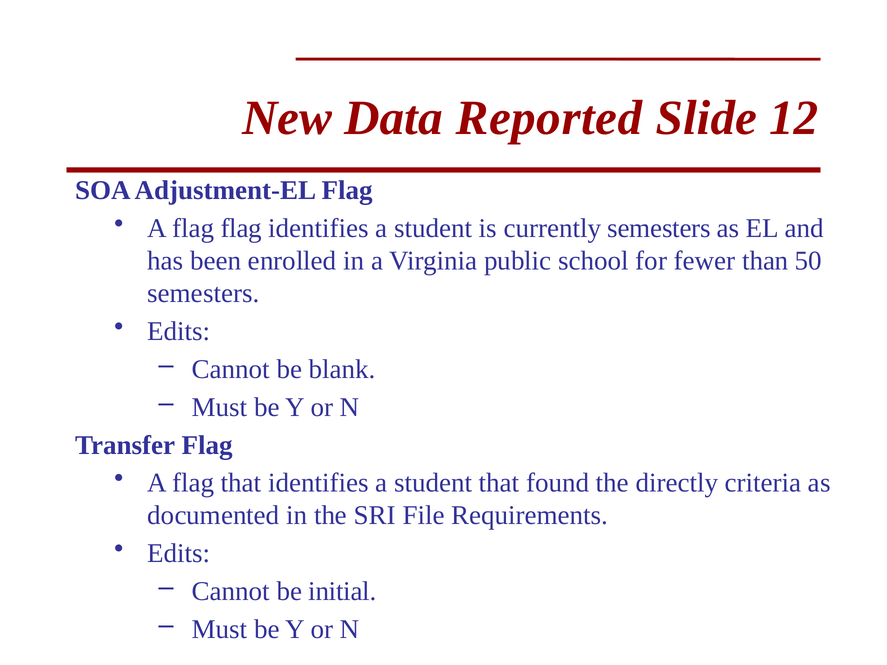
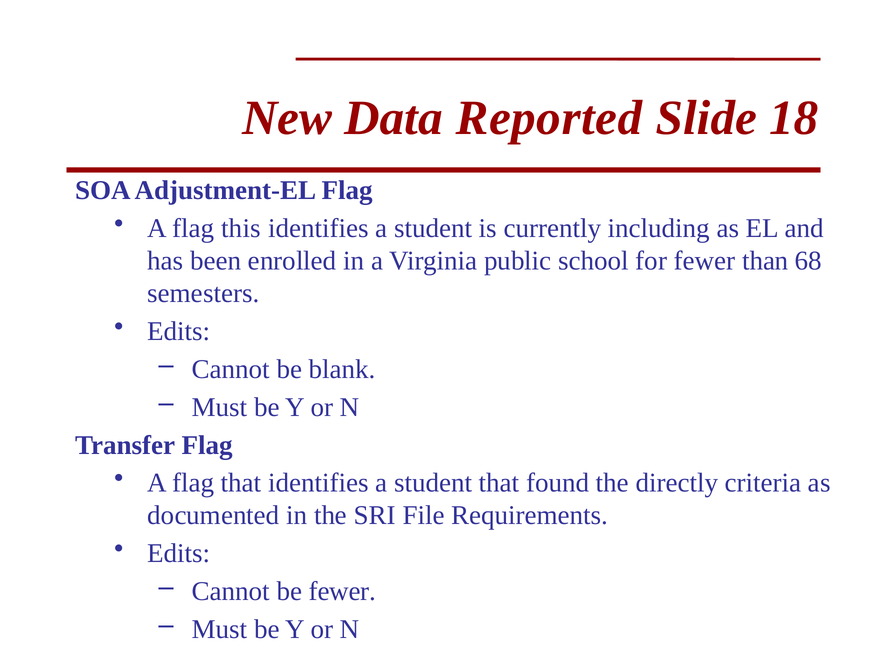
12: 12 -> 18
flag flag: flag -> this
currently semesters: semesters -> including
50: 50 -> 68
be initial: initial -> fewer
